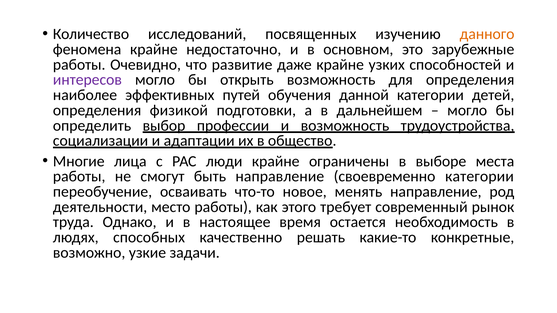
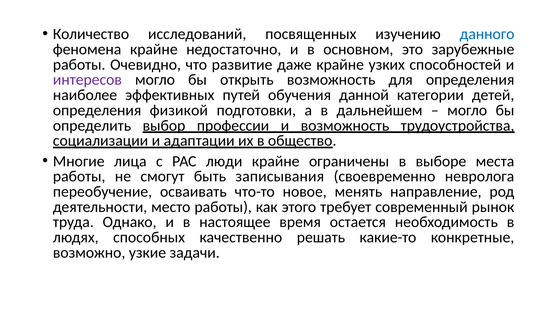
данного colour: orange -> blue
быть направление: направление -> записывания
своевременно категории: категории -> невролога
